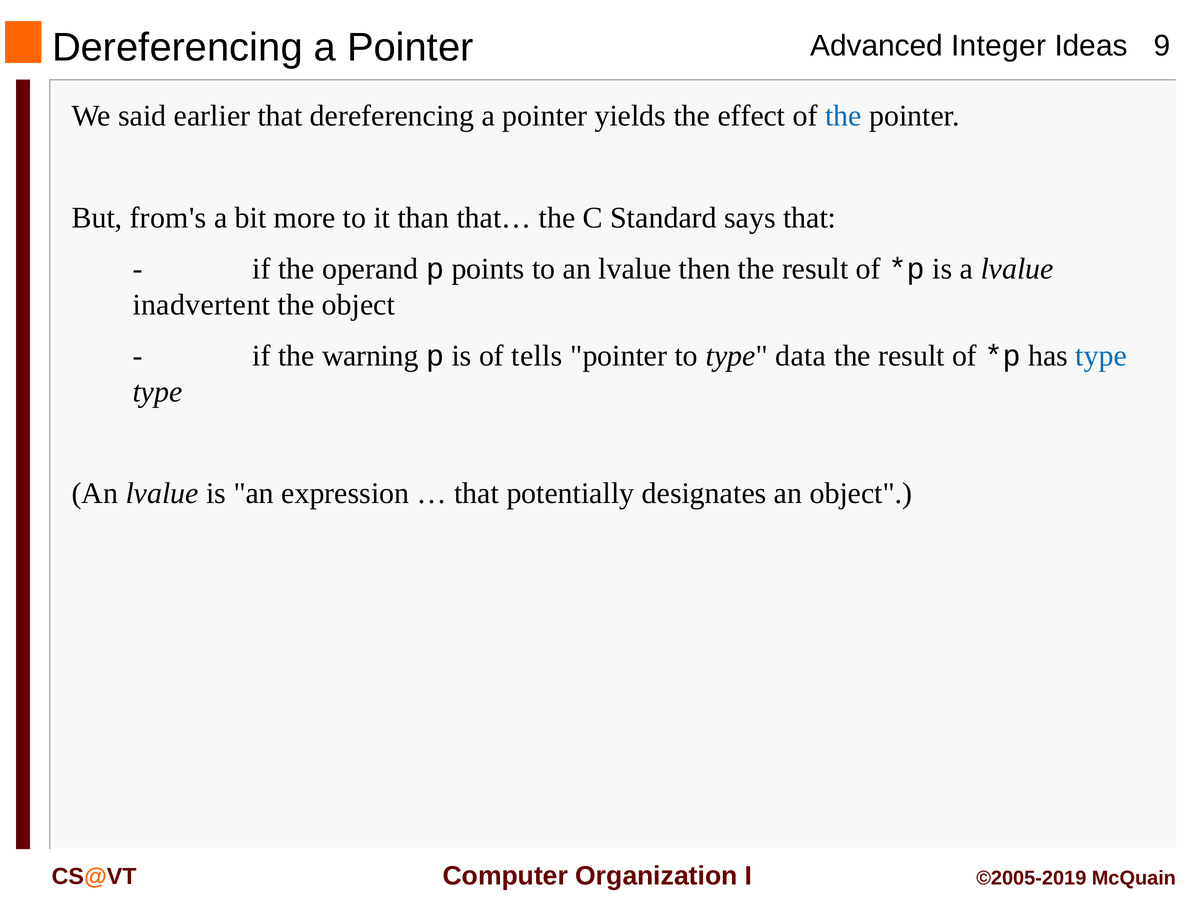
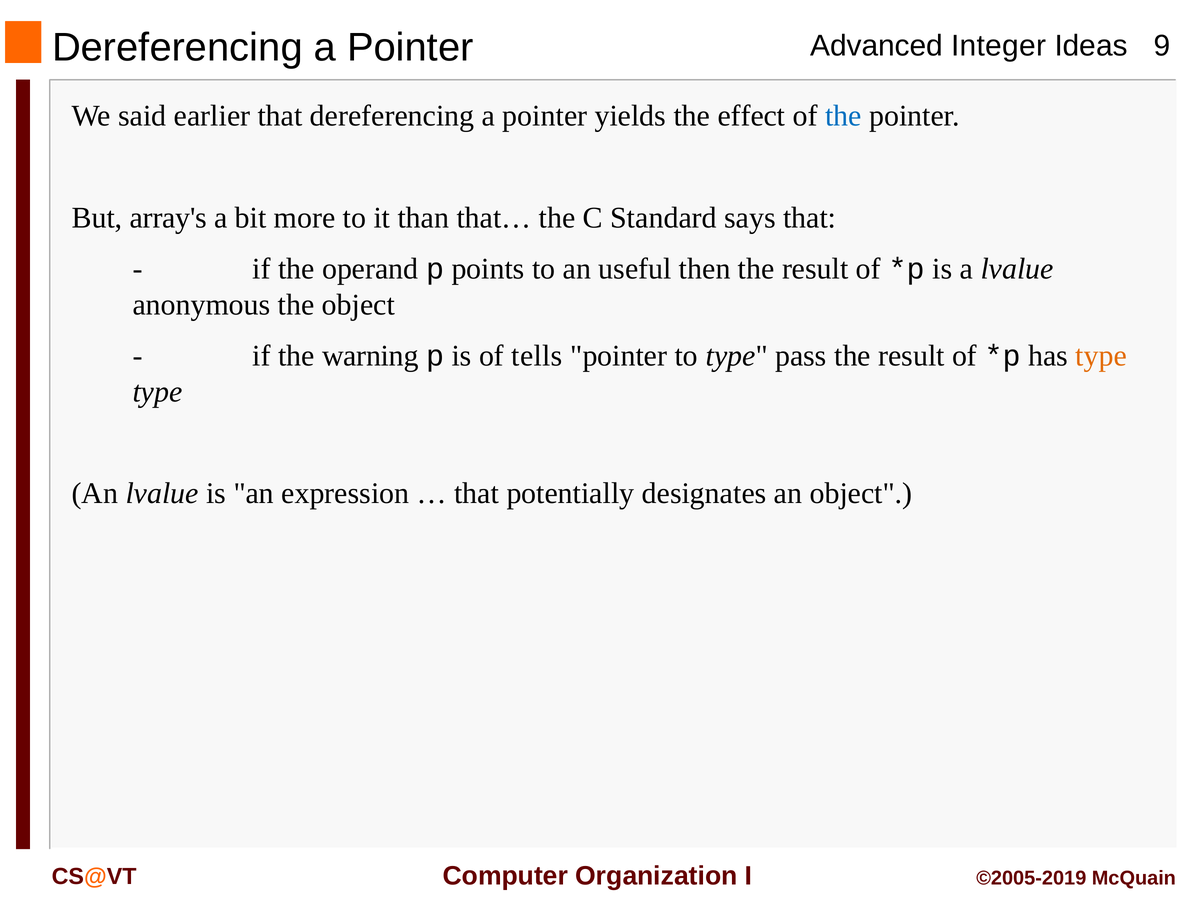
from's: from's -> array's
to an lvalue: lvalue -> useful
inadvertent: inadvertent -> anonymous
data: data -> pass
type at (1101, 355) colour: blue -> orange
